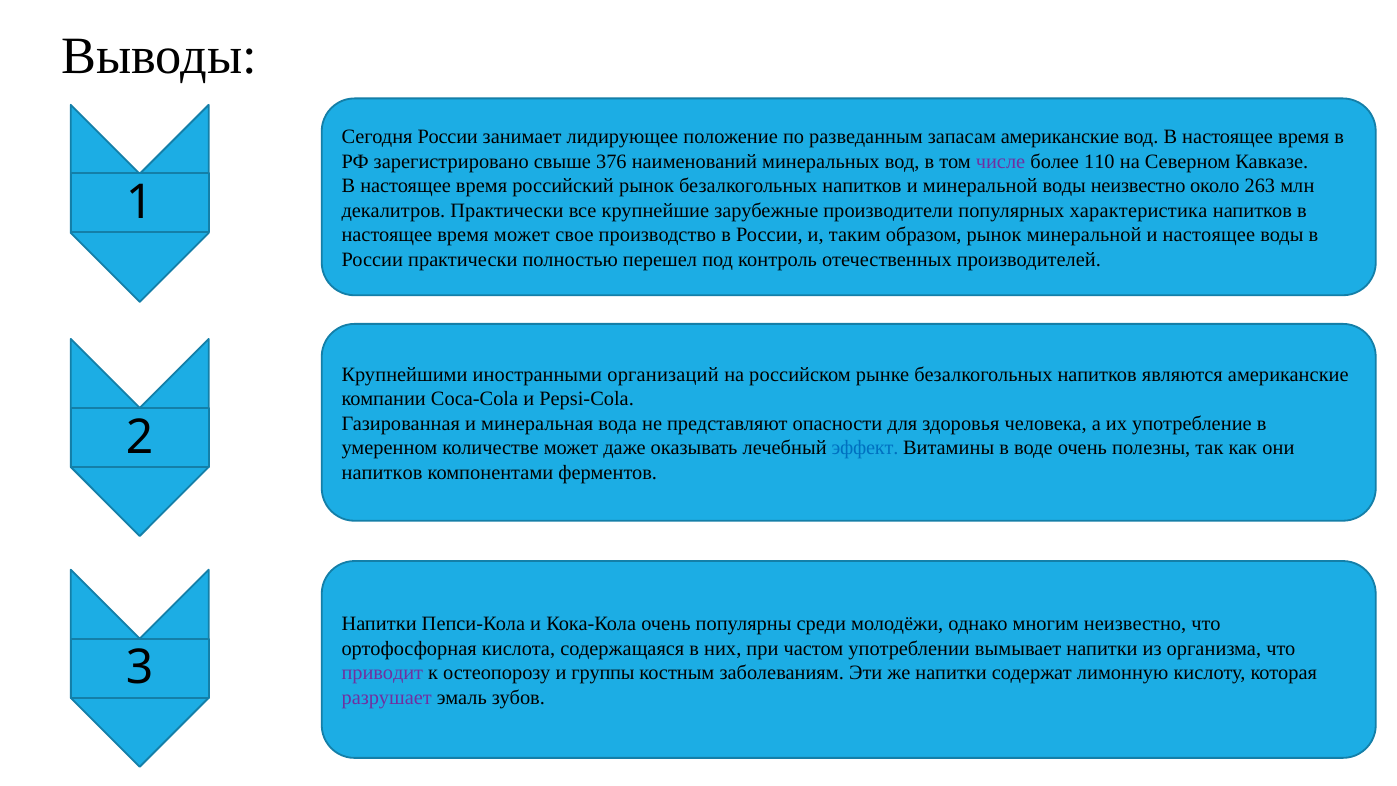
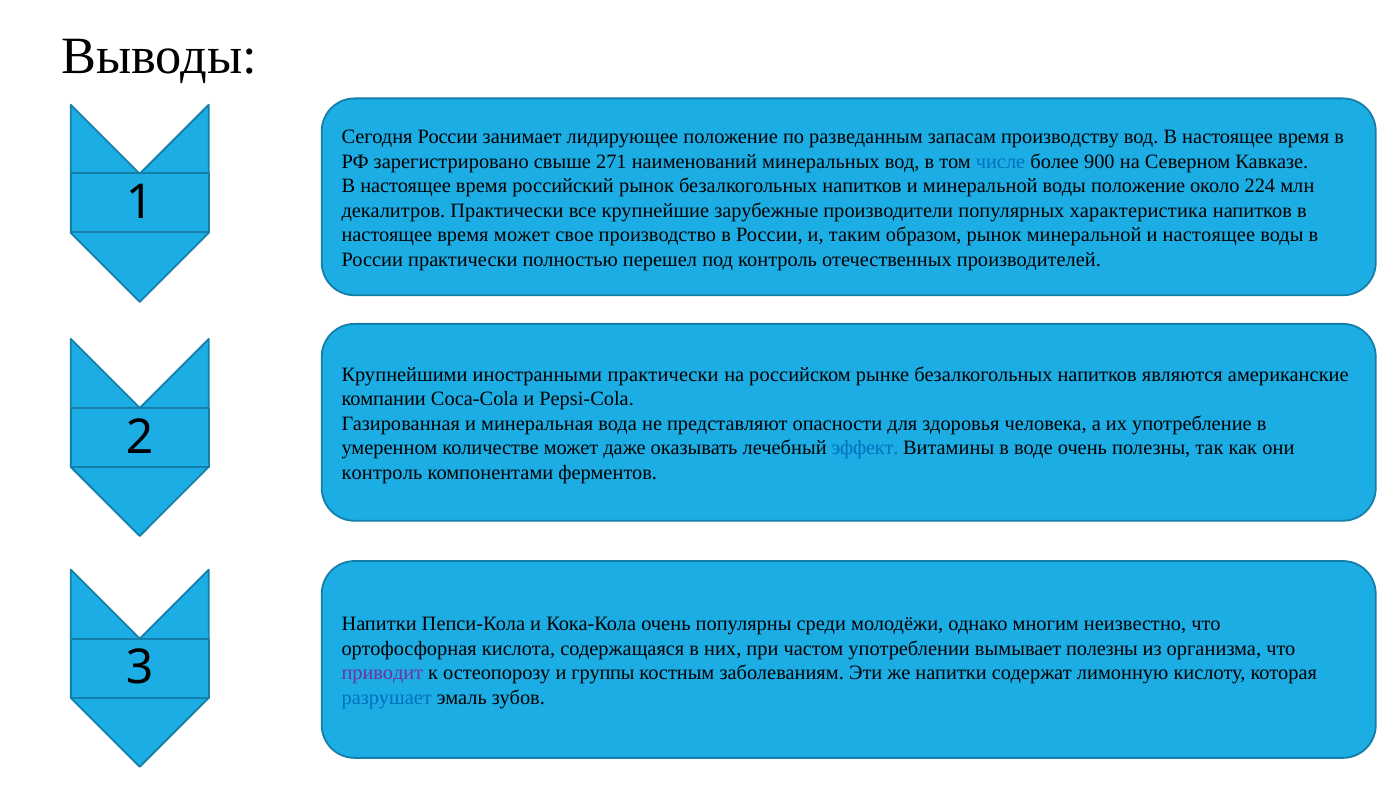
запасам американские: американские -> производству
376: 376 -> 271
числе colour: purple -> blue
110: 110 -> 900
воды неизвестно: неизвестно -> положение
263: 263 -> 224
иностранными организаций: организаций -> практически
напитков at (382, 473): напитков -> контроль
вымывает напитки: напитки -> полезны
разрушает colour: purple -> blue
